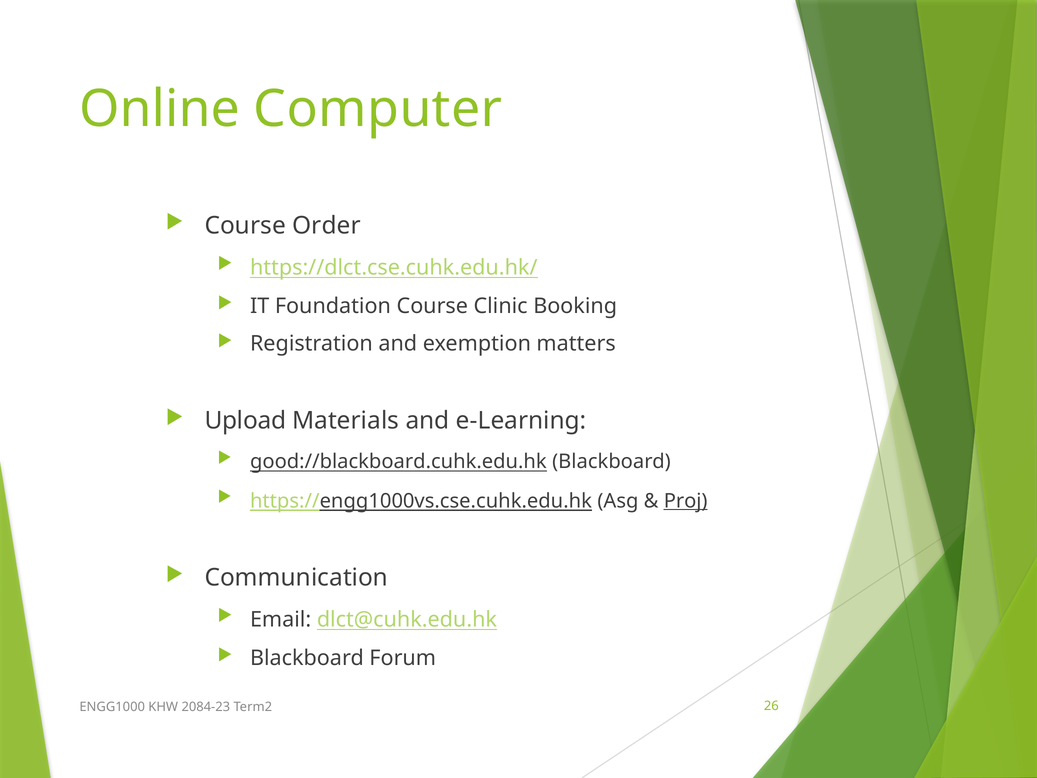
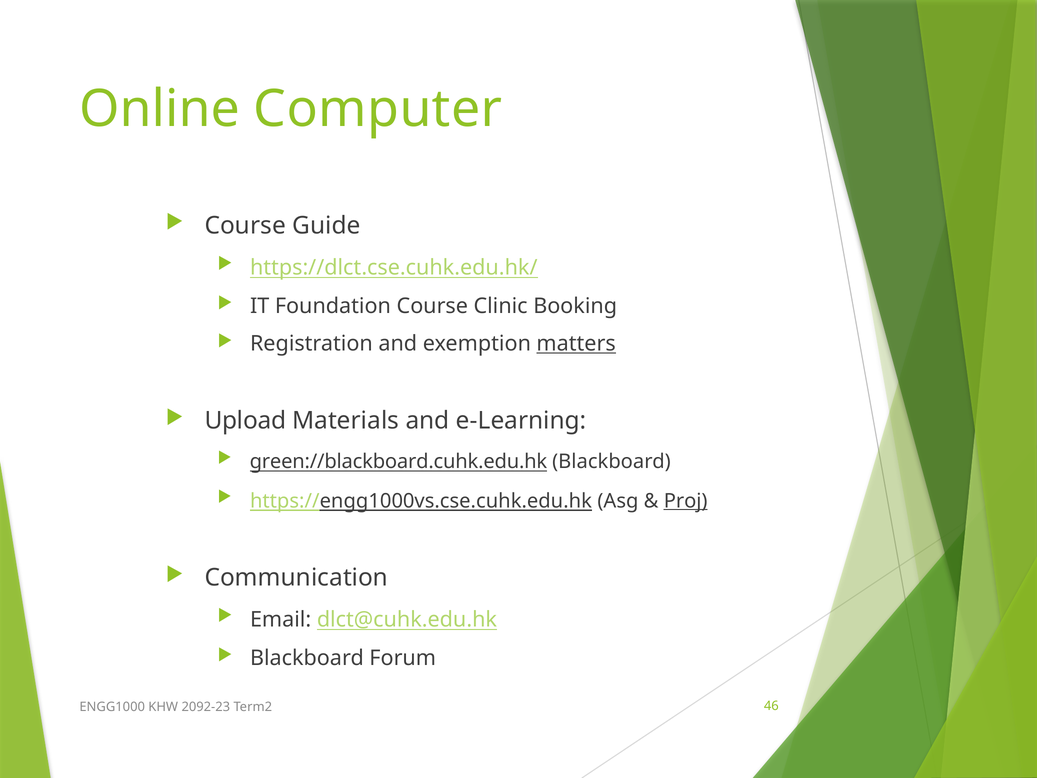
Order: Order -> Guide
matters underline: none -> present
good://blackboard.cuhk.edu.hk: good://blackboard.cuhk.edu.hk -> green://blackboard.cuhk.edu.hk
2084-23: 2084-23 -> 2092-23
26: 26 -> 46
